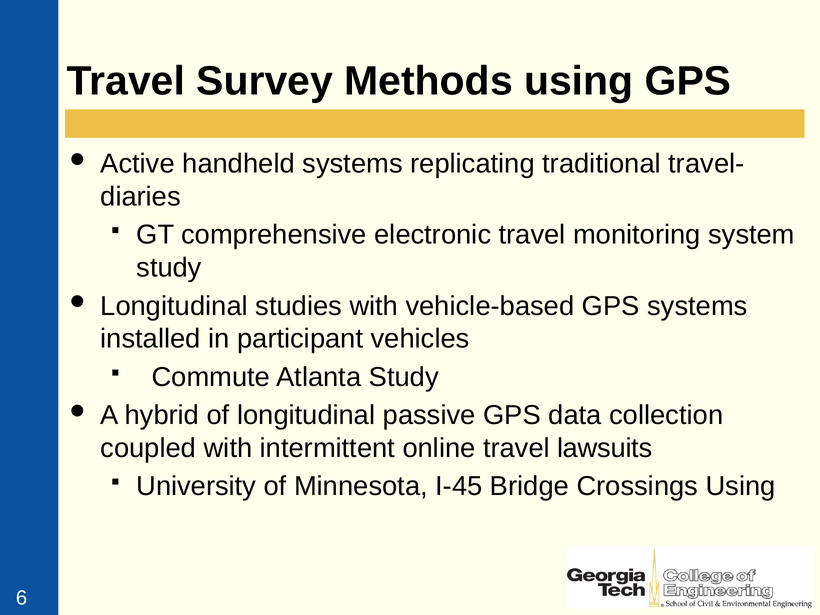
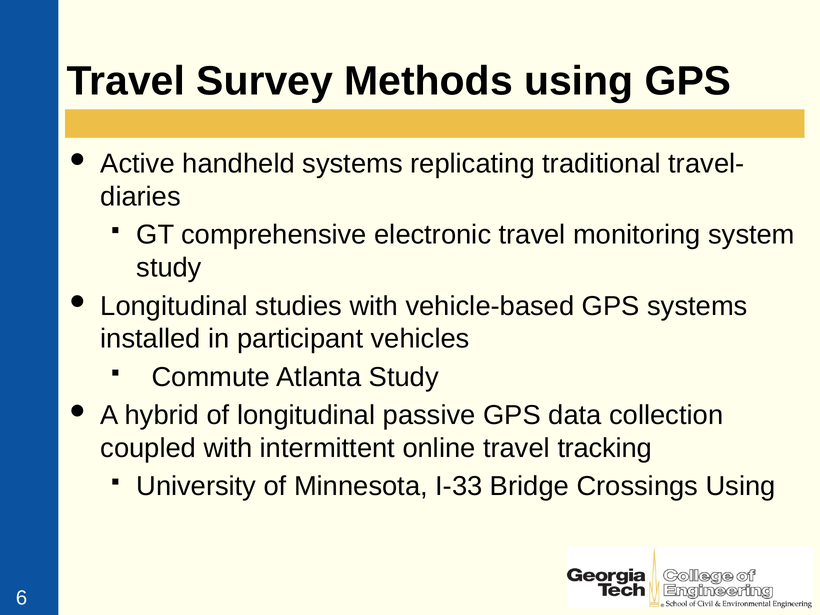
lawsuits: lawsuits -> tracking
I-45: I-45 -> I-33
